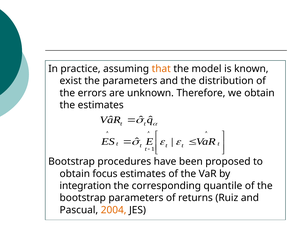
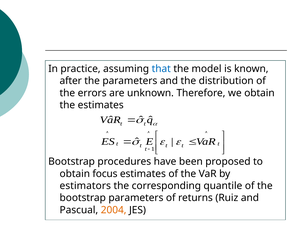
that colour: orange -> blue
exist: exist -> after
integration: integration -> estimators
